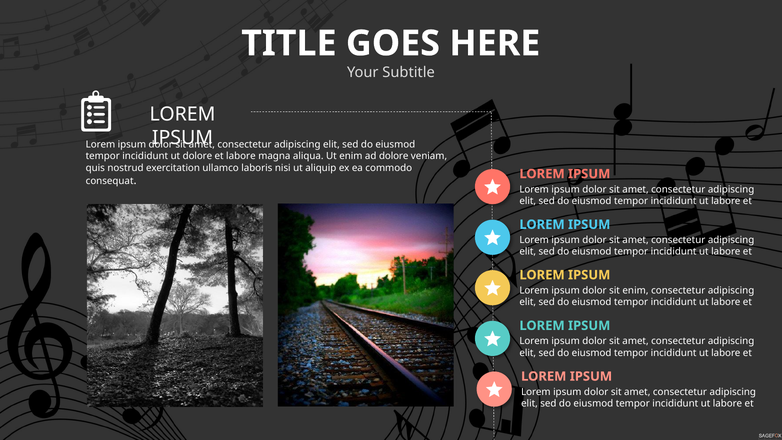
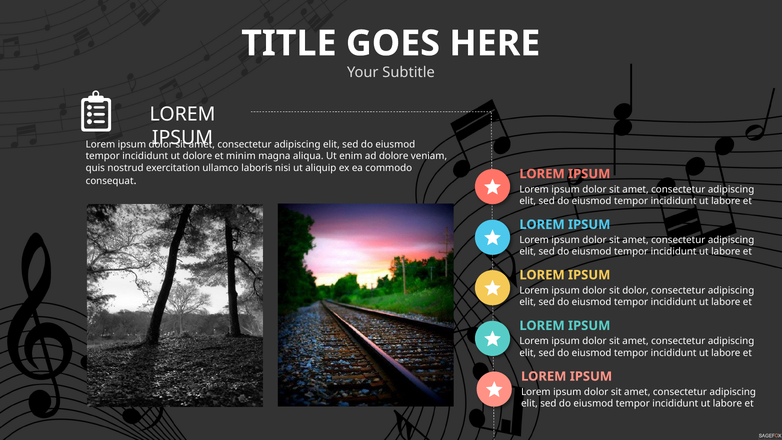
et labore: labore -> minim
sit enim: enim -> dolor
